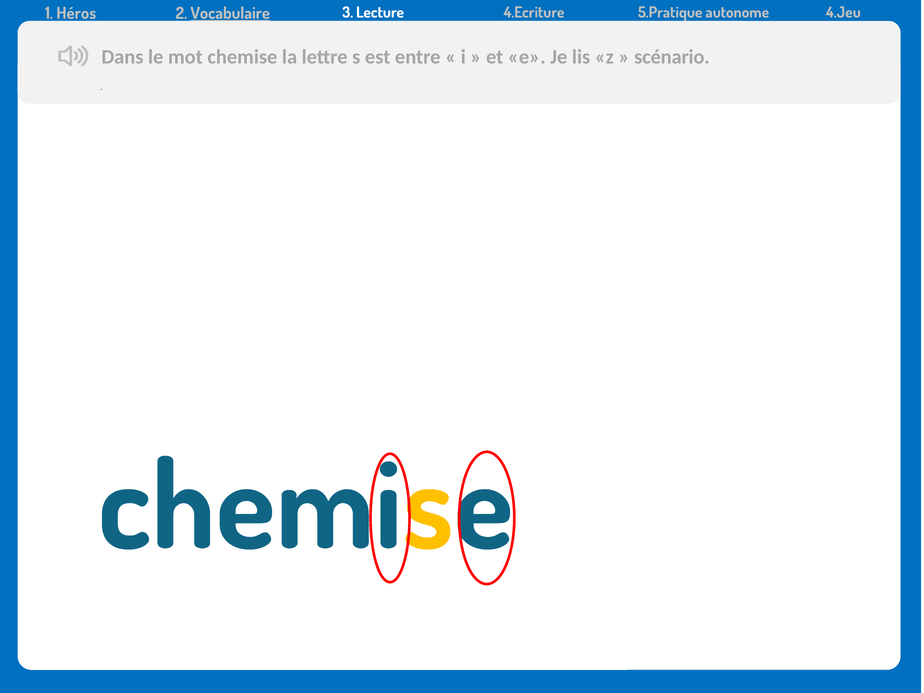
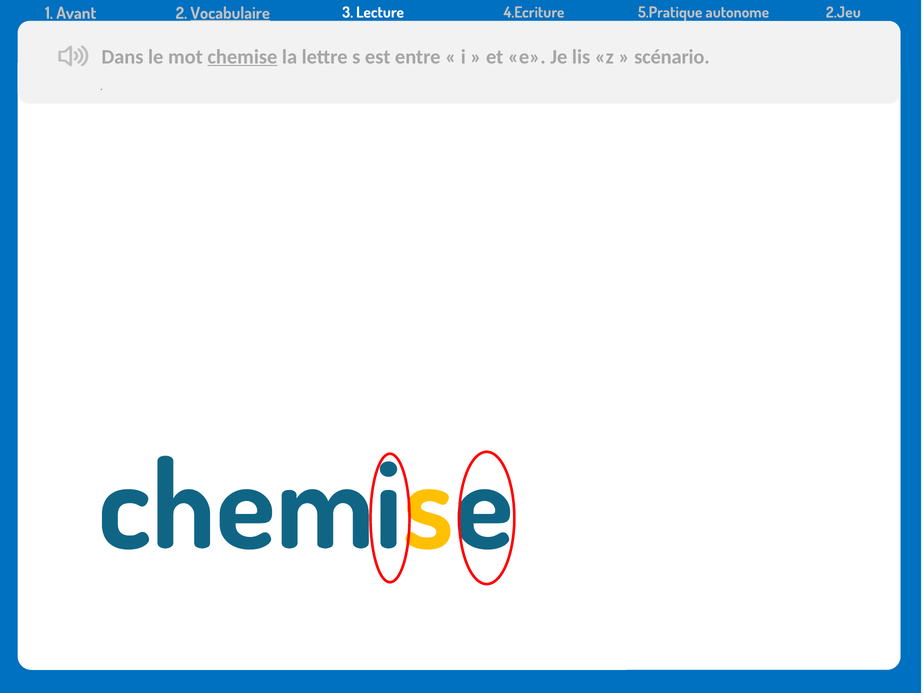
Héros: Héros -> Avant
4.Jeu: 4.Jeu -> 2.Jeu
chemise at (242, 57) underline: none -> present
